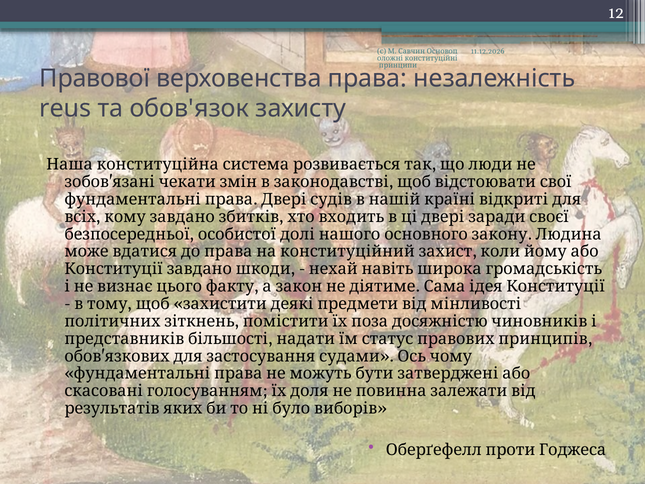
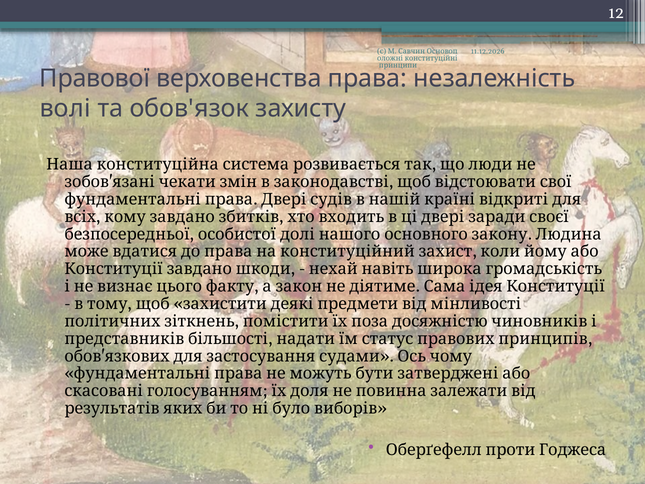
reus: reus -> волі
